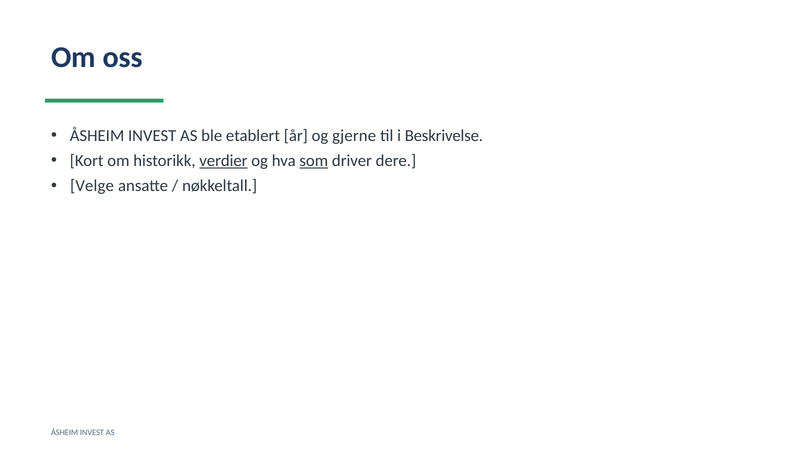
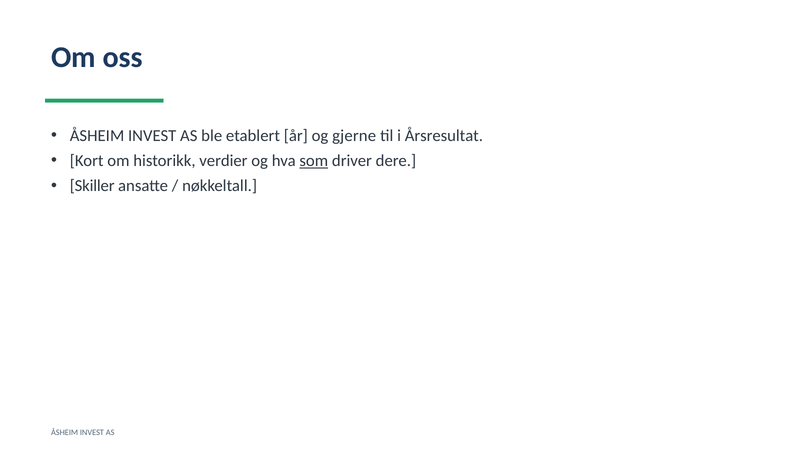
Beskrivelse: Beskrivelse -> Årsresultat
verdier underline: present -> none
Velge: Velge -> Skiller
